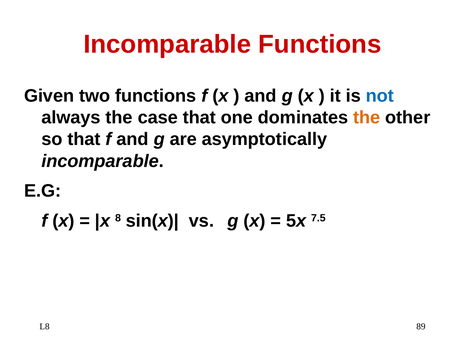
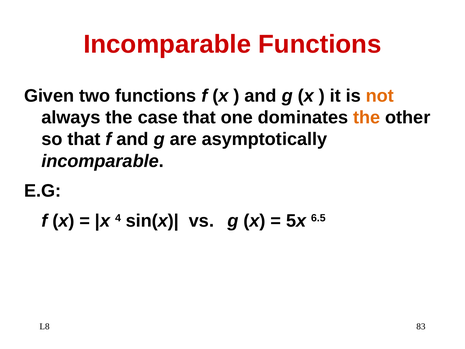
not colour: blue -> orange
8: 8 -> 4
7.5: 7.5 -> 6.5
89: 89 -> 83
